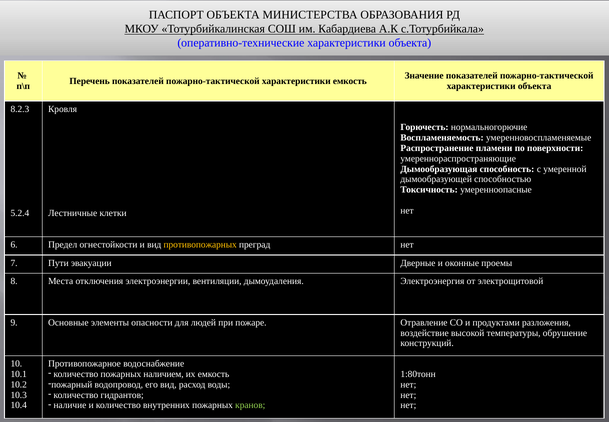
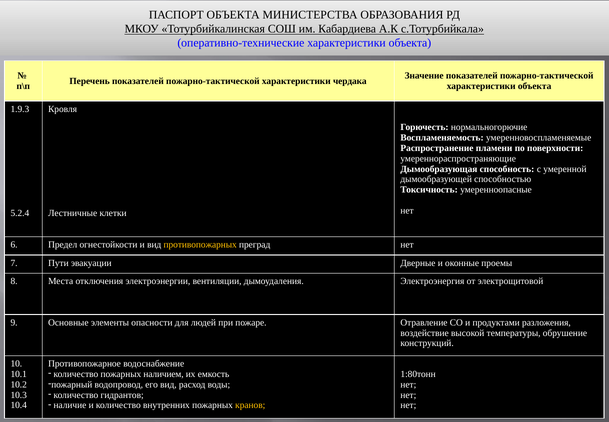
характеристики емкость: емкость -> чердака
8.2.3: 8.2.3 -> 1.9.3
кранов colour: light green -> yellow
